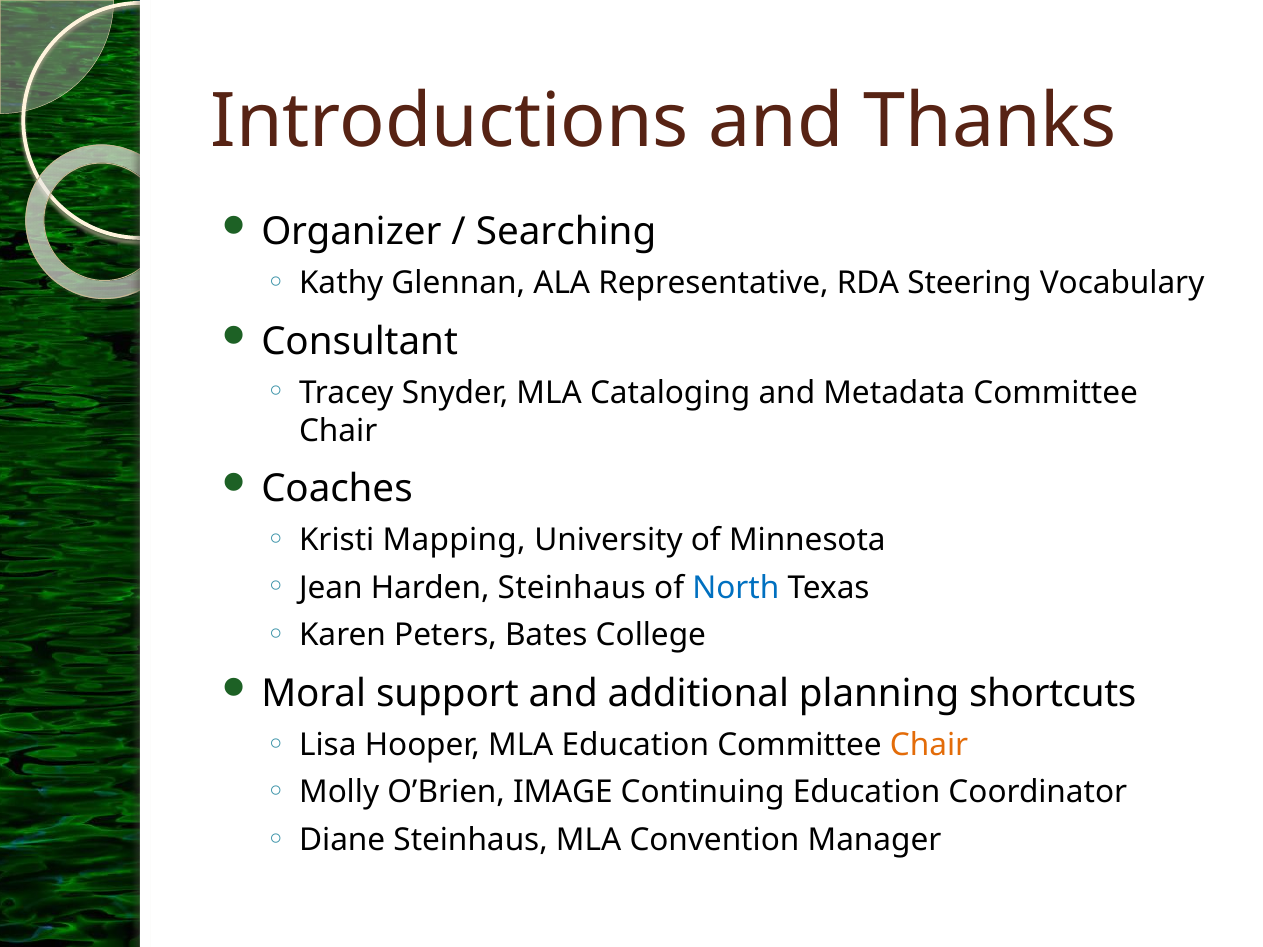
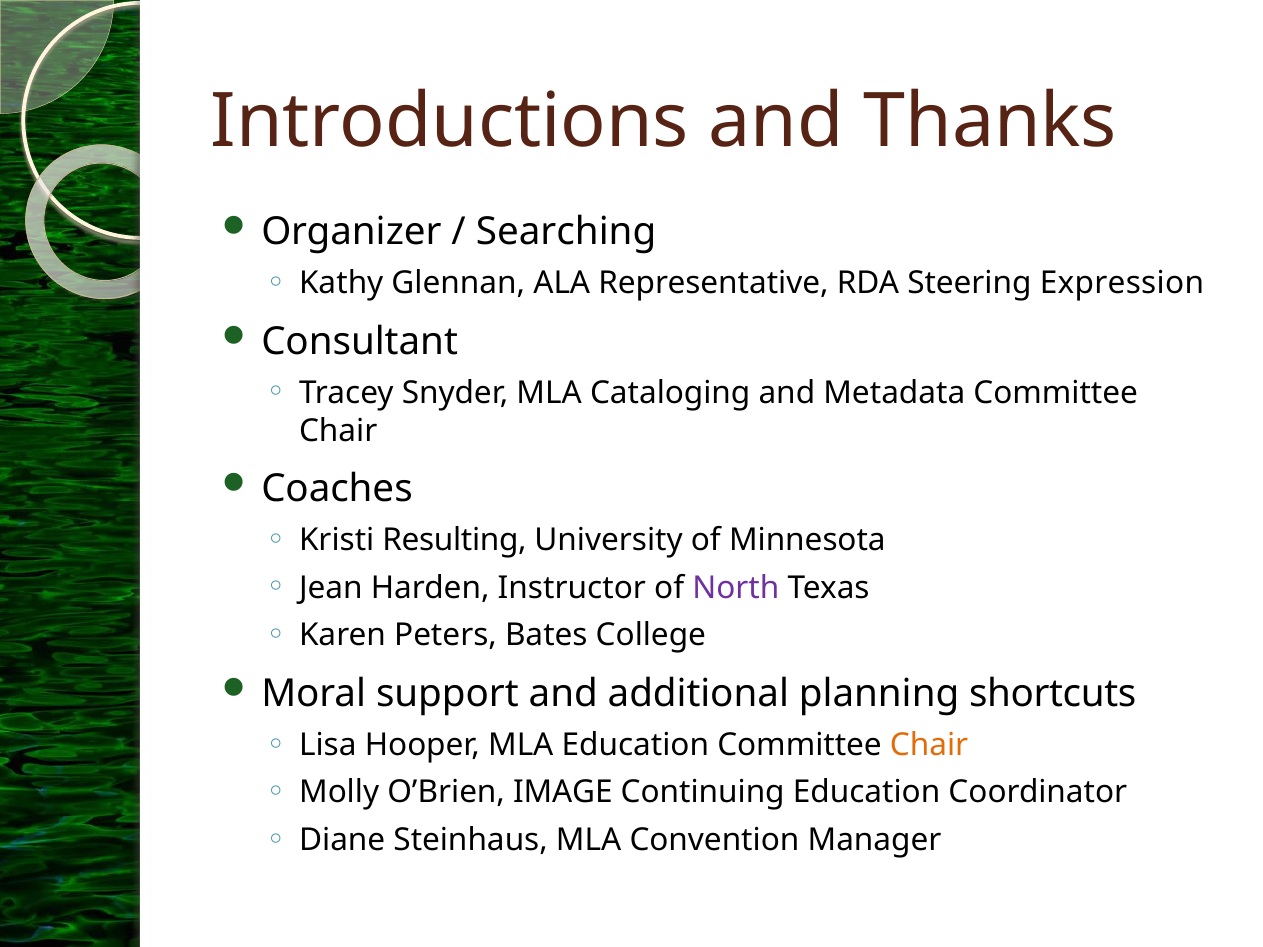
Vocabulary: Vocabulary -> Expression
Mapping: Mapping -> Resulting
Harden Steinhaus: Steinhaus -> Instructor
North colour: blue -> purple
